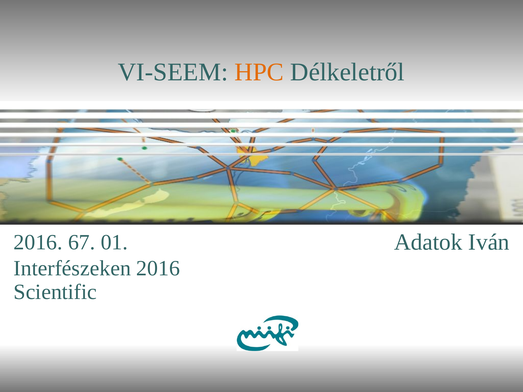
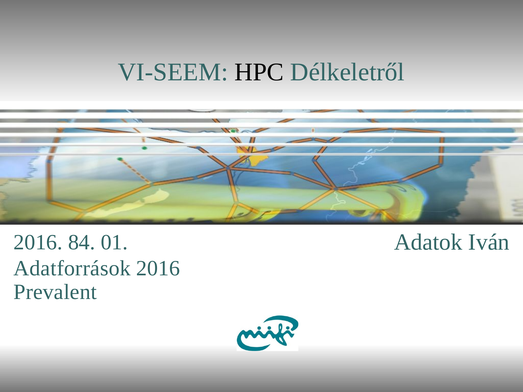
HPC colour: orange -> black
67: 67 -> 84
Interfészeken: Interfészeken -> Adatforrások
Scientific: Scientific -> Prevalent
